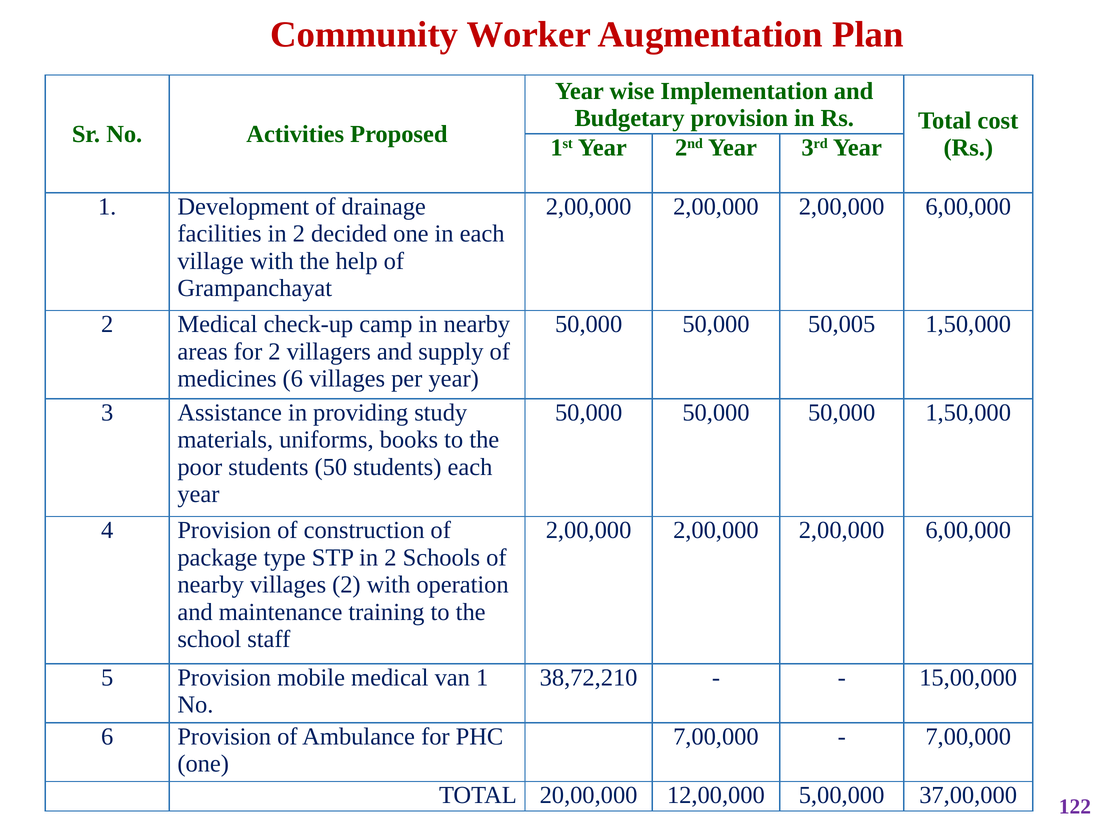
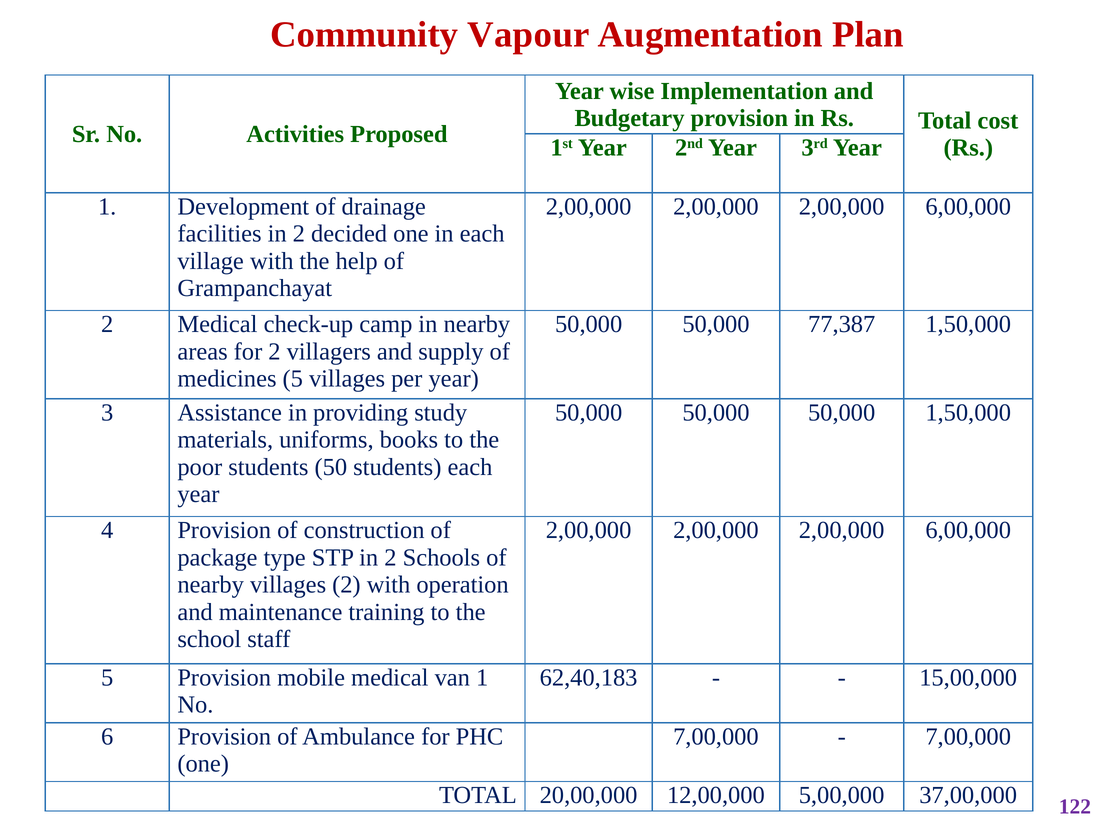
Worker: Worker -> Vapour
50,005: 50,005 -> 77,387
medicines 6: 6 -> 5
38,72,210: 38,72,210 -> 62,40,183
